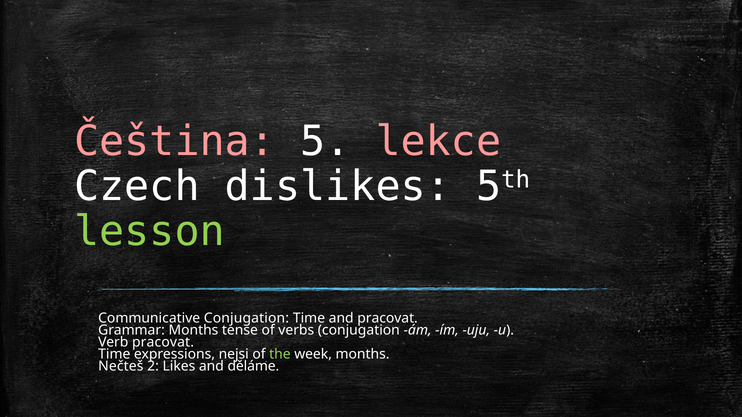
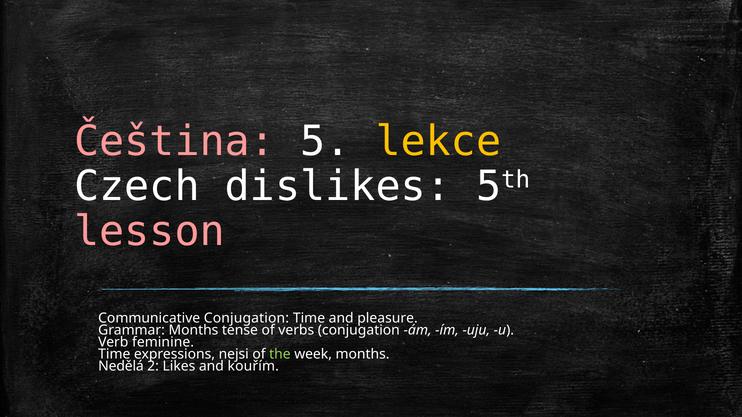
lekce colour: pink -> yellow
lesson colour: light green -> pink
and pracovat: pracovat -> pleasure
Verb pracovat: pracovat -> feminine
Nečteš: Nečteš -> Nedělá
děláme: děláme -> kouřím
